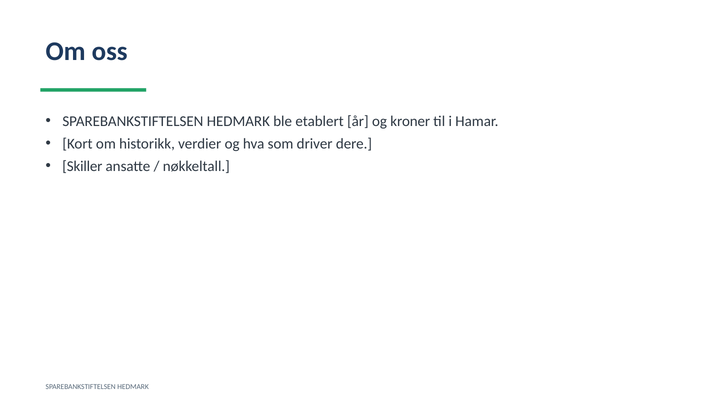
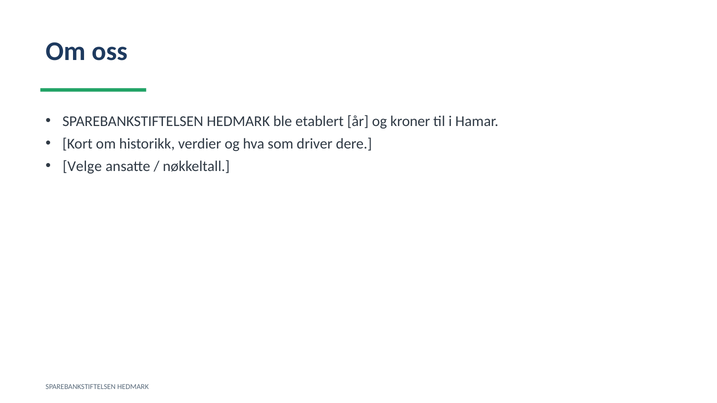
Skiller: Skiller -> Velge
